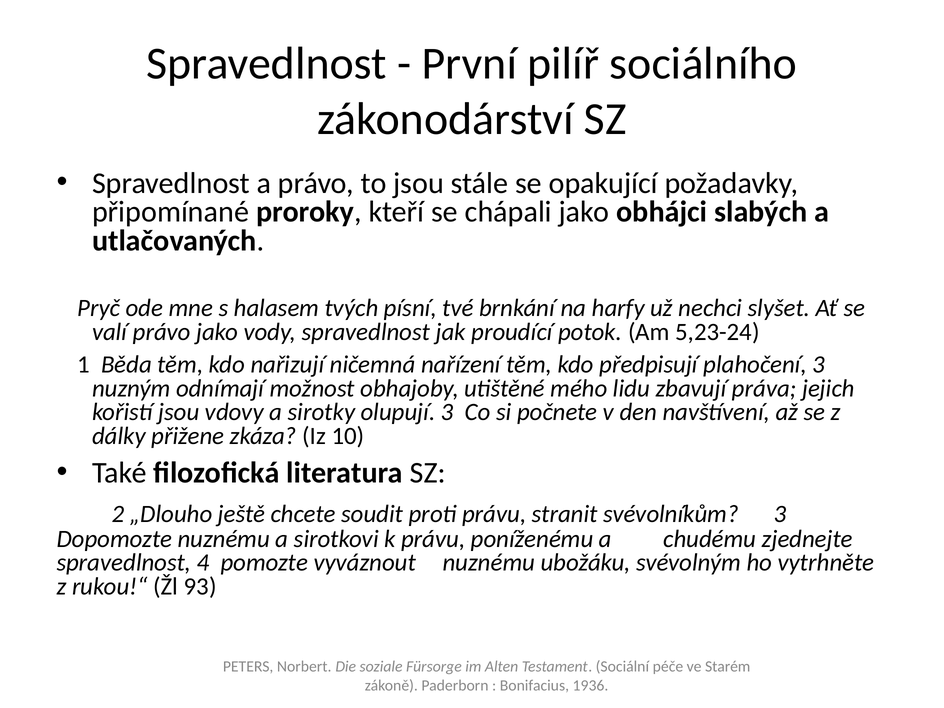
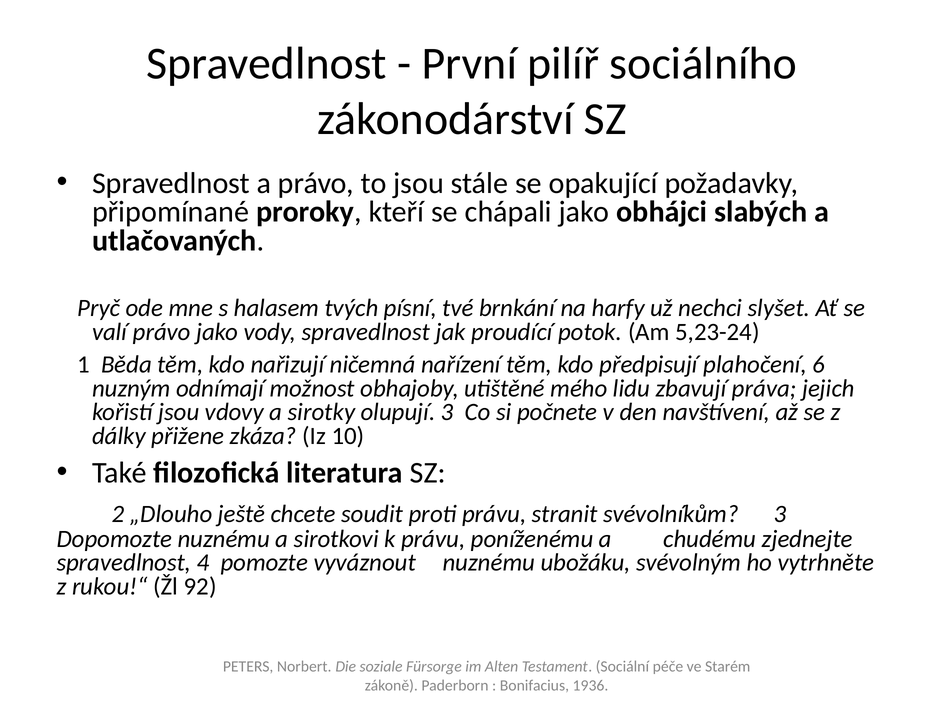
plahočení 3: 3 -> 6
93: 93 -> 92
